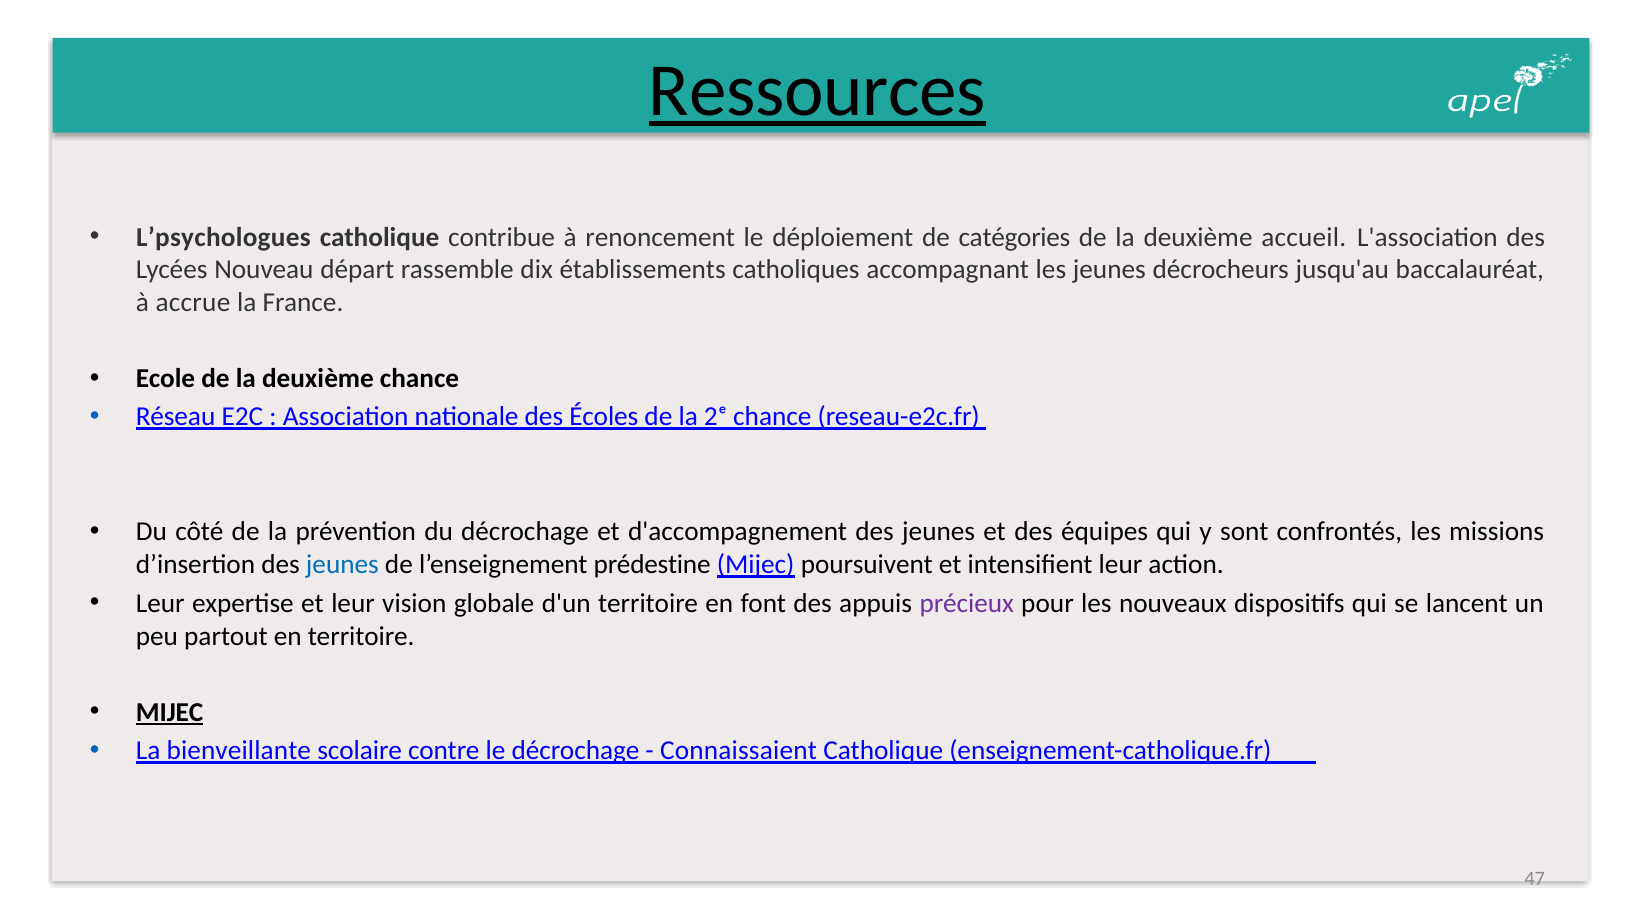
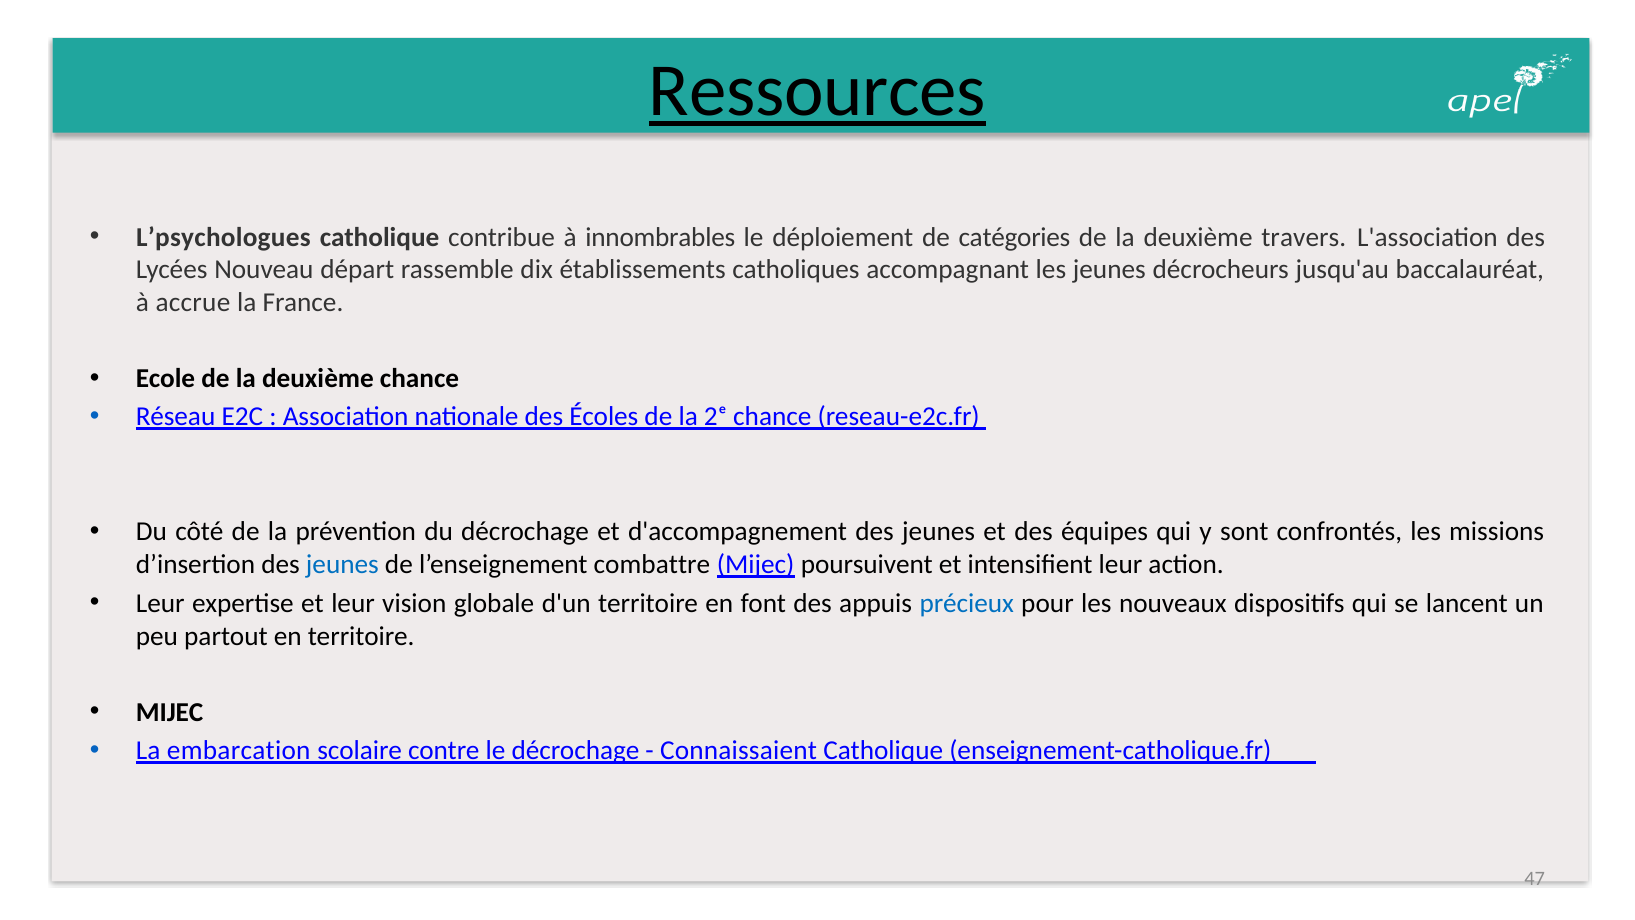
renoncement: renoncement -> innombrables
accueil: accueil -> travers
prédestine: prédestine -> combattre
précieux colour: purple -> blue
MIJEC at (170, 712) underline: present -> none
bienveillante: bienveillante -> embarcation
